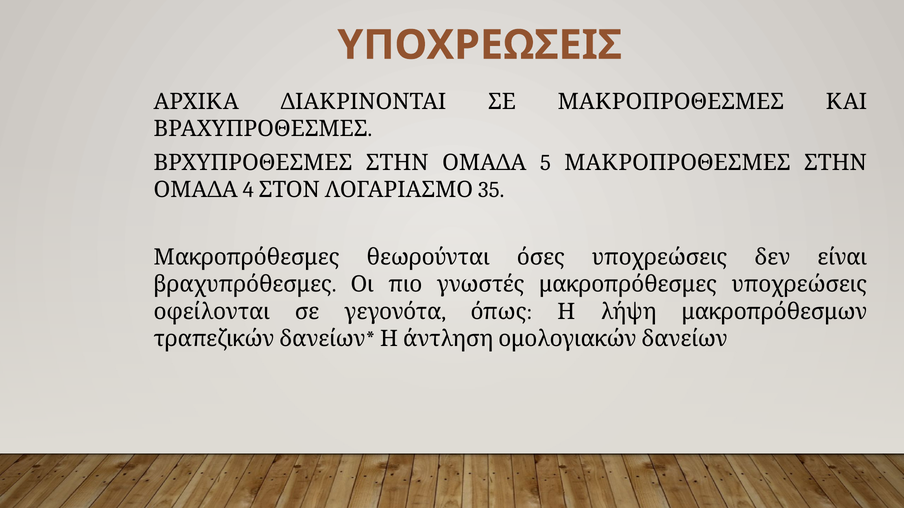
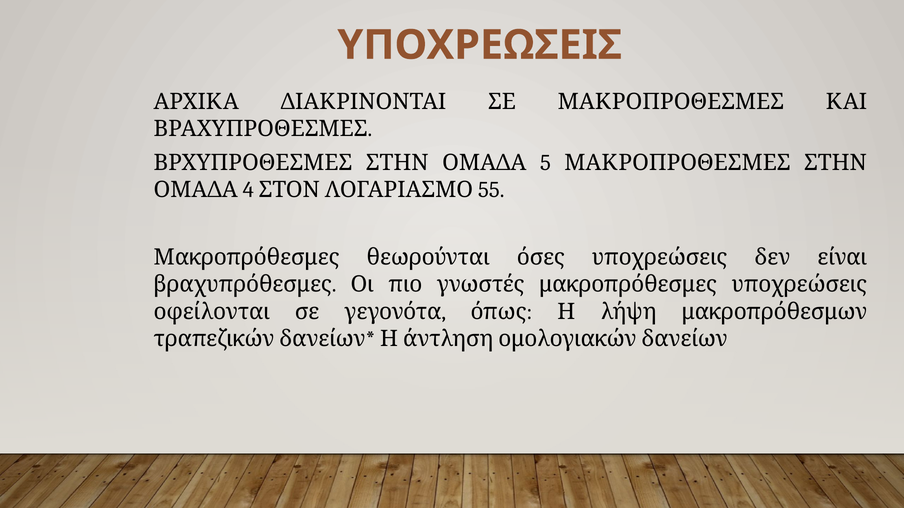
35: 35 -> 55
